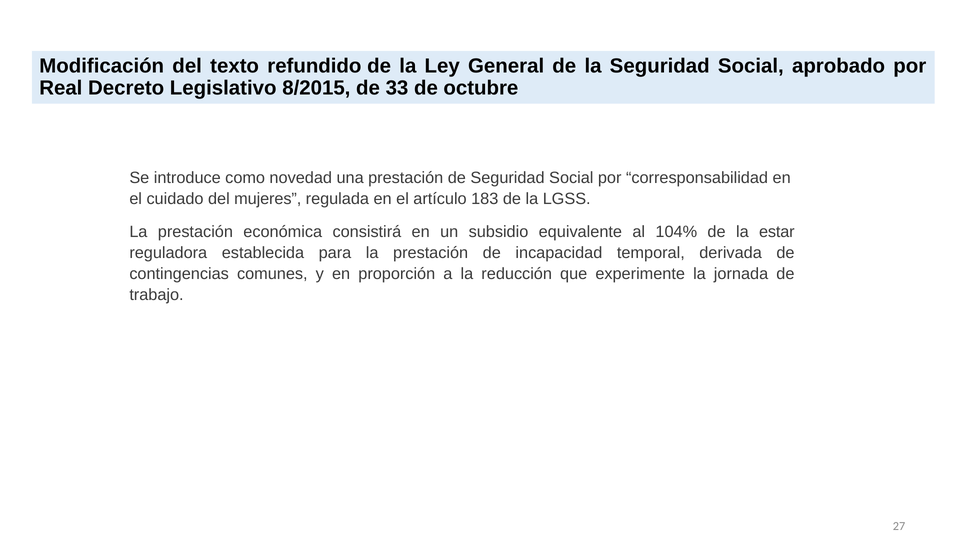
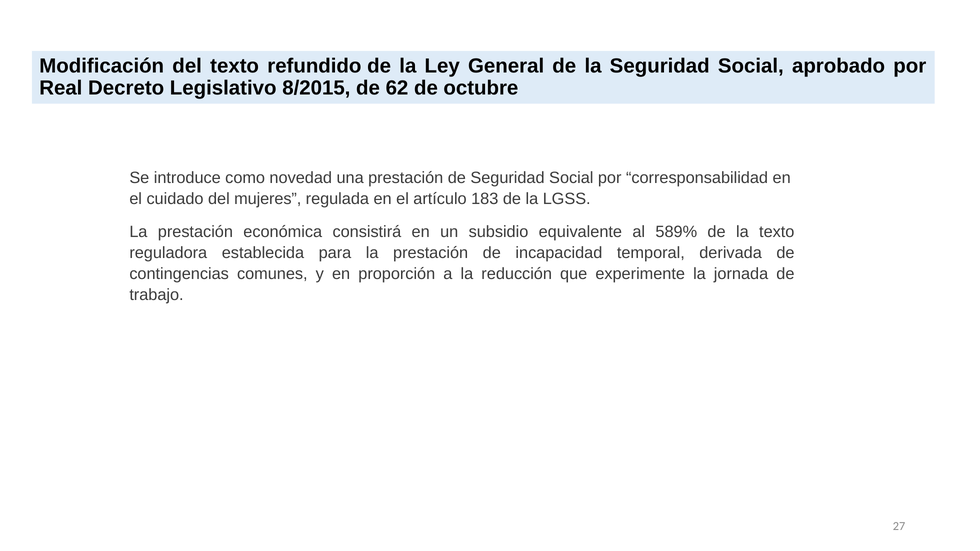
33: 33 -> 62
104%: 104% -> 589%
la estar: estar -> texto
